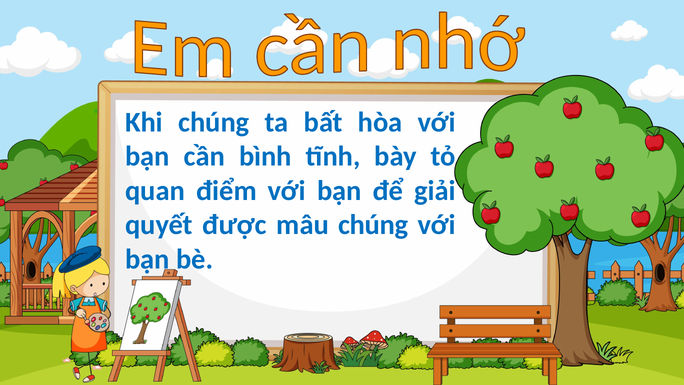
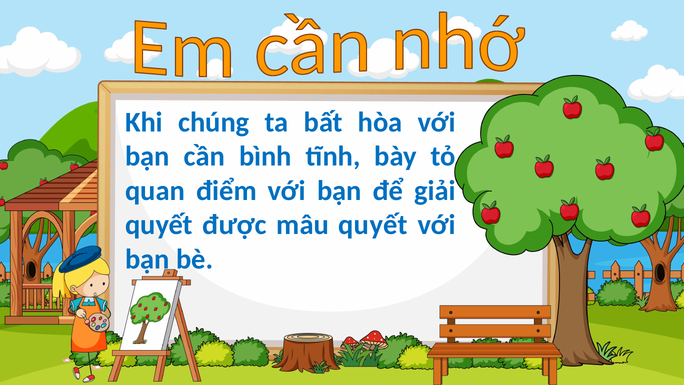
mâu chúng: chúng -> quyết
